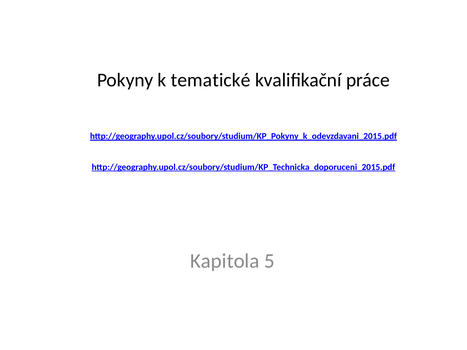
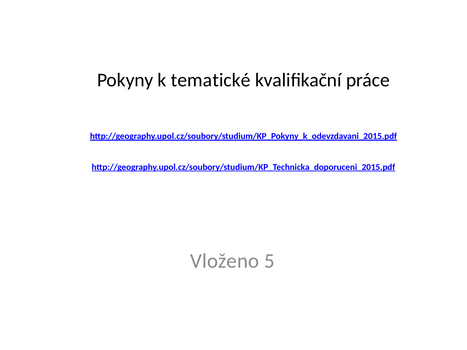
Kapitola: Kapitola -> Vloženo
